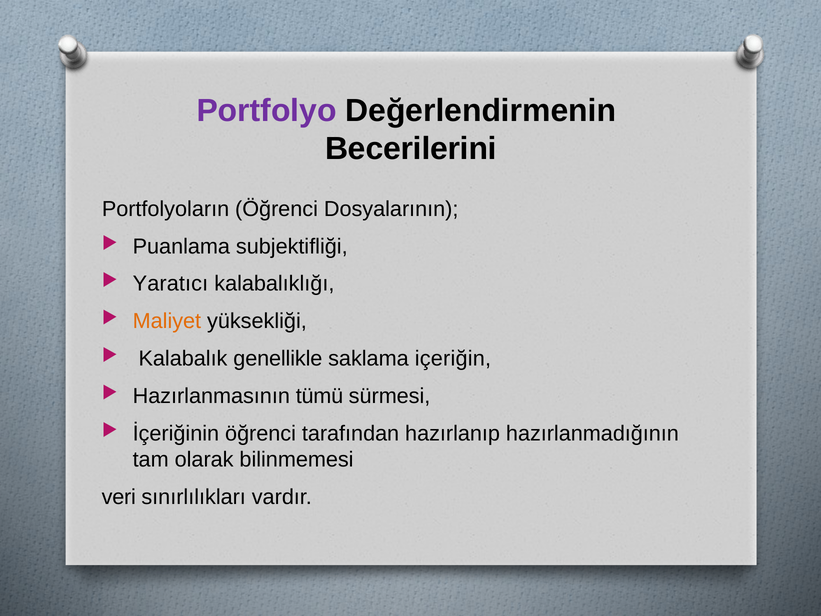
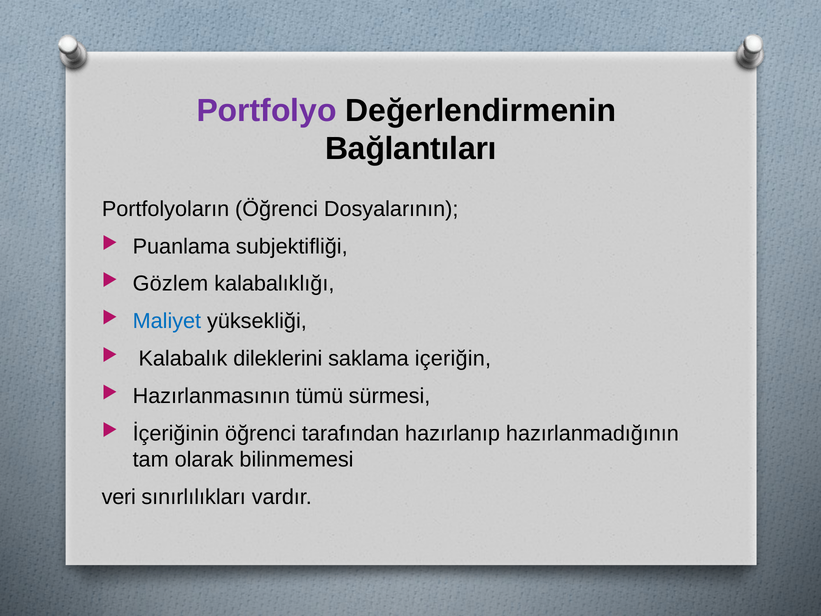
Becerilerini: Becerilerini -> Bağlantıları
Yaratıcı: Yaratıcı -> Gözlem
Maliyet colour: orange -> blue
genellikle: genellikle -> dileklerini
